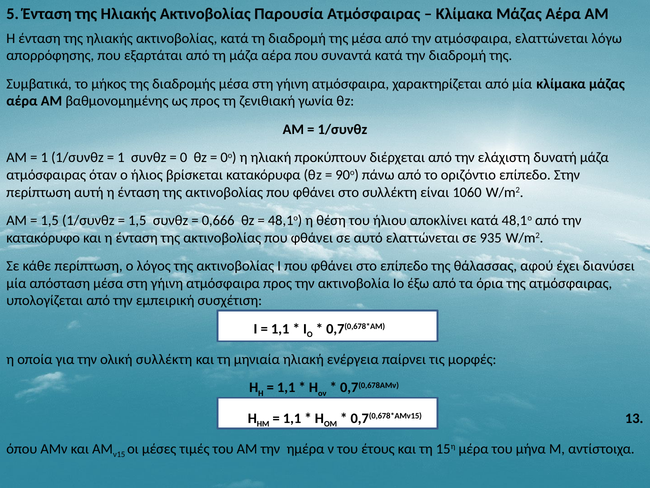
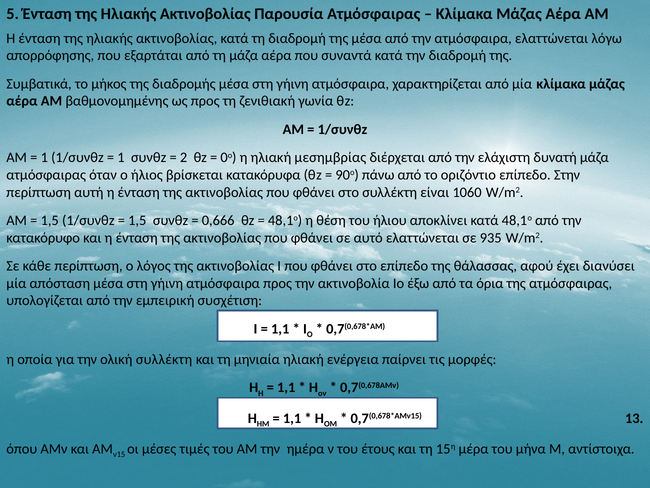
0: 0 -> 2
προκύπτουν: προκύπτουν -> μεσημβρίας
